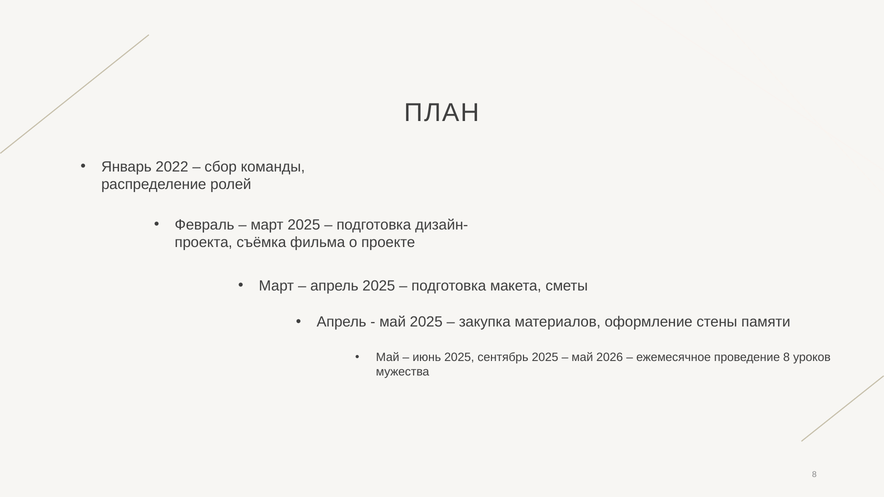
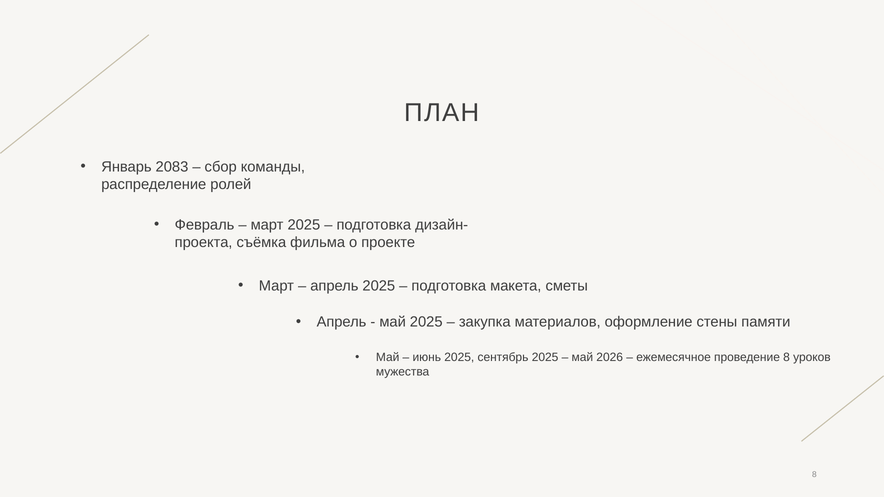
2022: 2022 -> 2083
